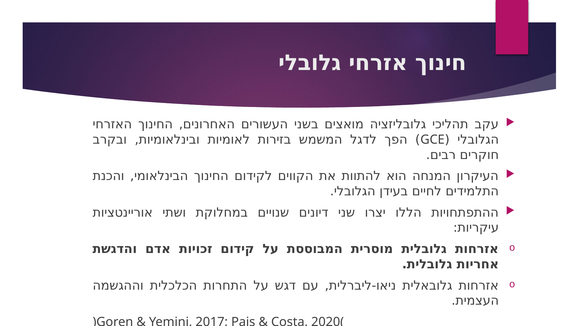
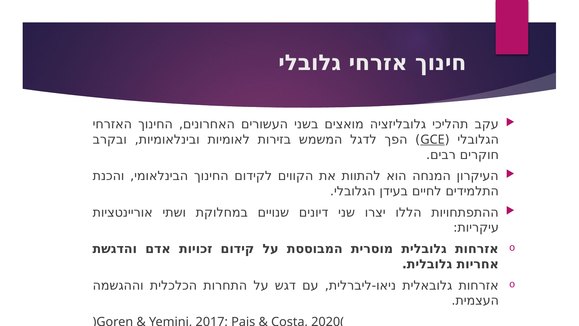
GCE underline: none -> present
